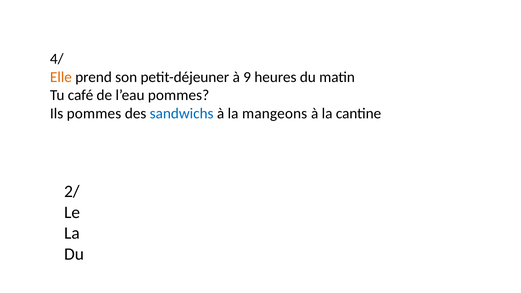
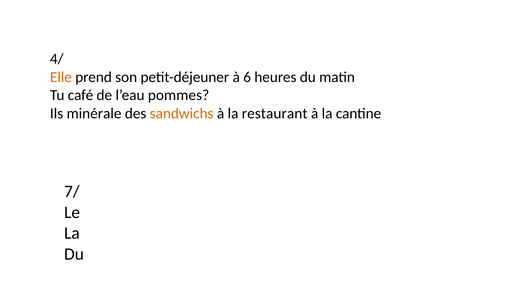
9: 9 -> 6
Ils pommes: pommes -> minérale
sandwichs colour: blue -> orange
mangeons: mangeons -> restaurant
2/: 2/ -> 7/
